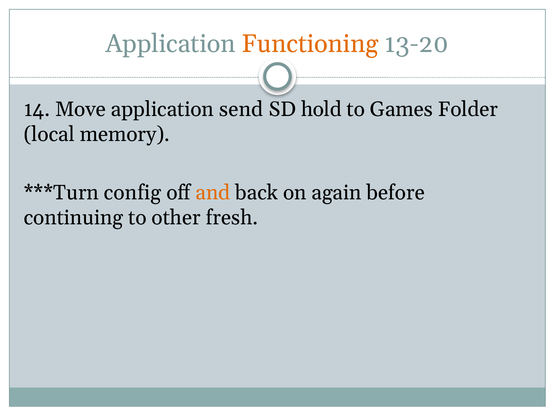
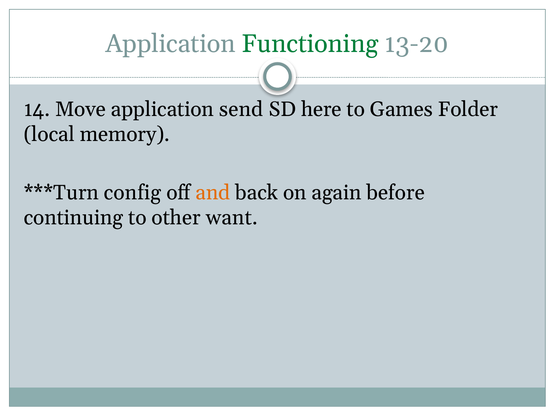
Functioning colour: orange -> green
hold: hold -> here
fresh: fresh -> want
